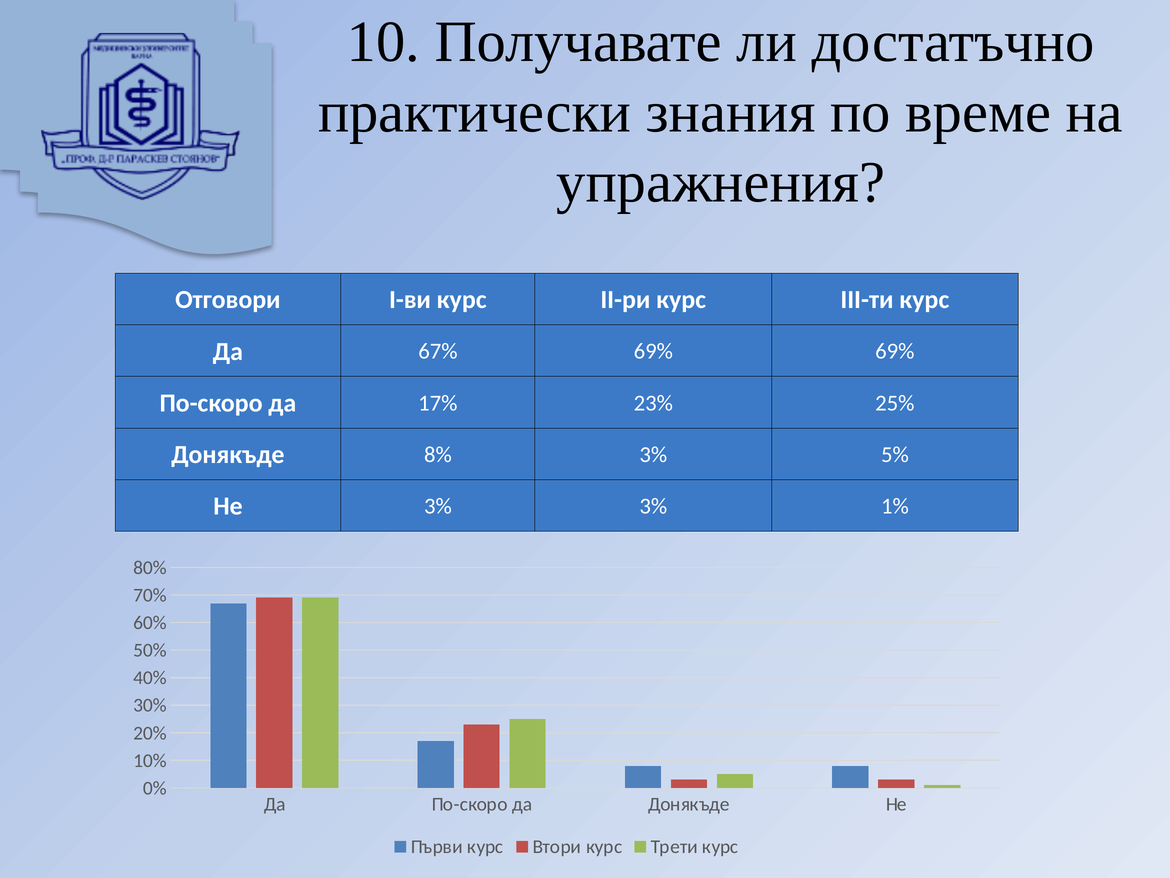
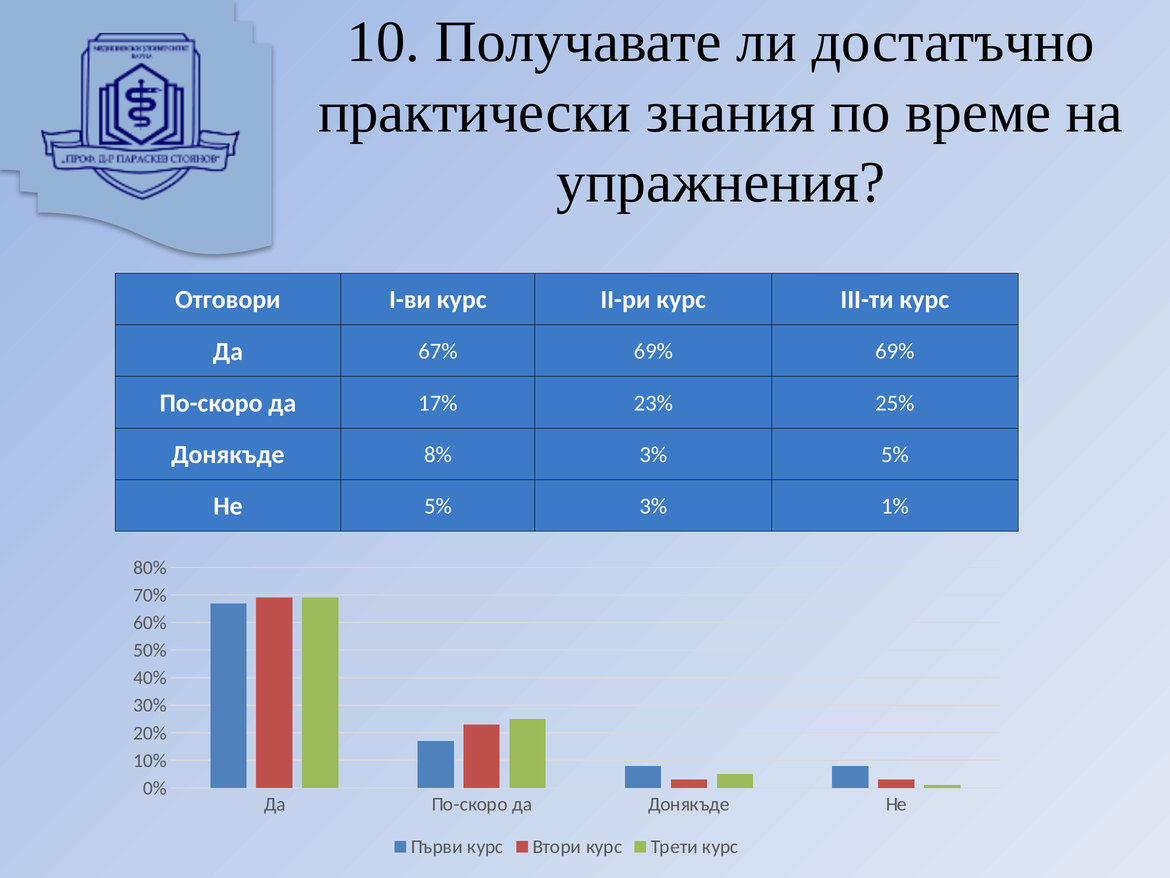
Не 3%: 3% -> 5%
